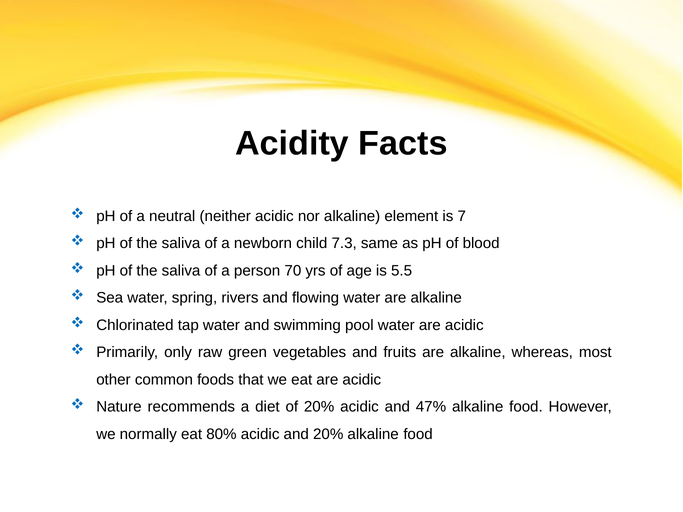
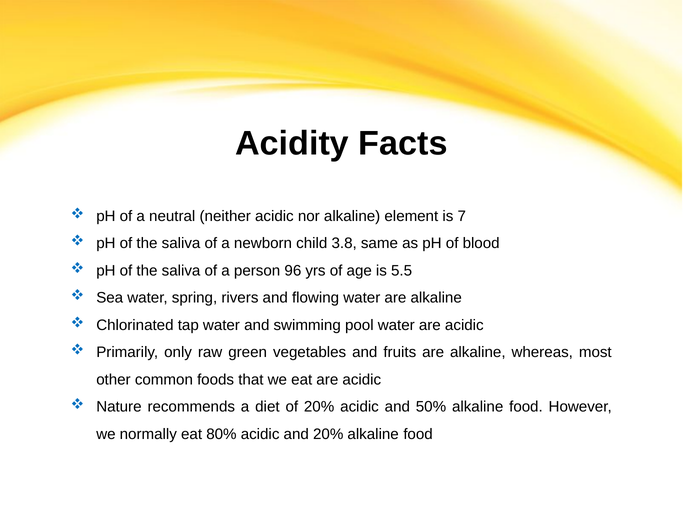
7.3: 7.3 -> 3.8
70: 70 -> 96
47%: 47% -> 50%
